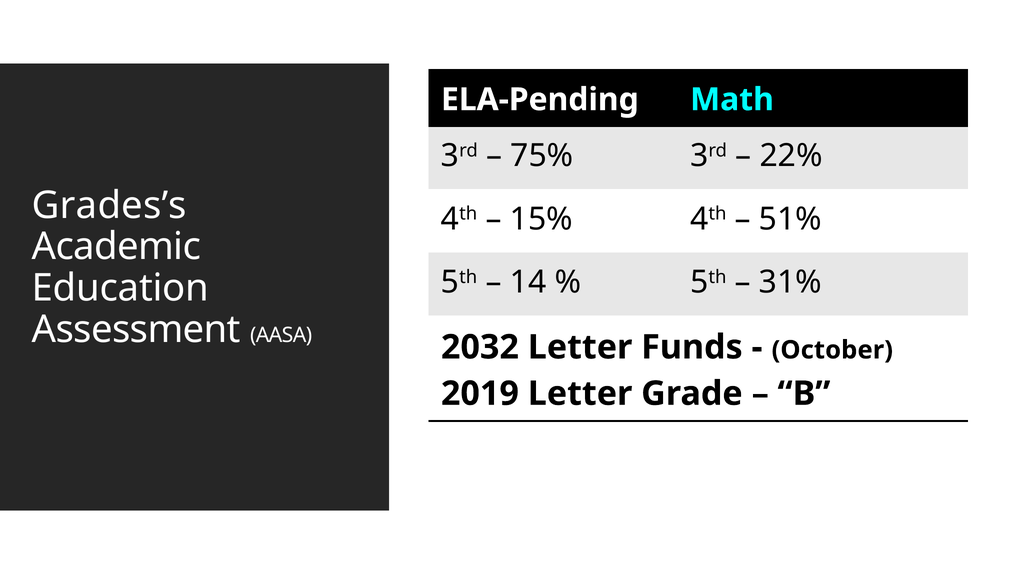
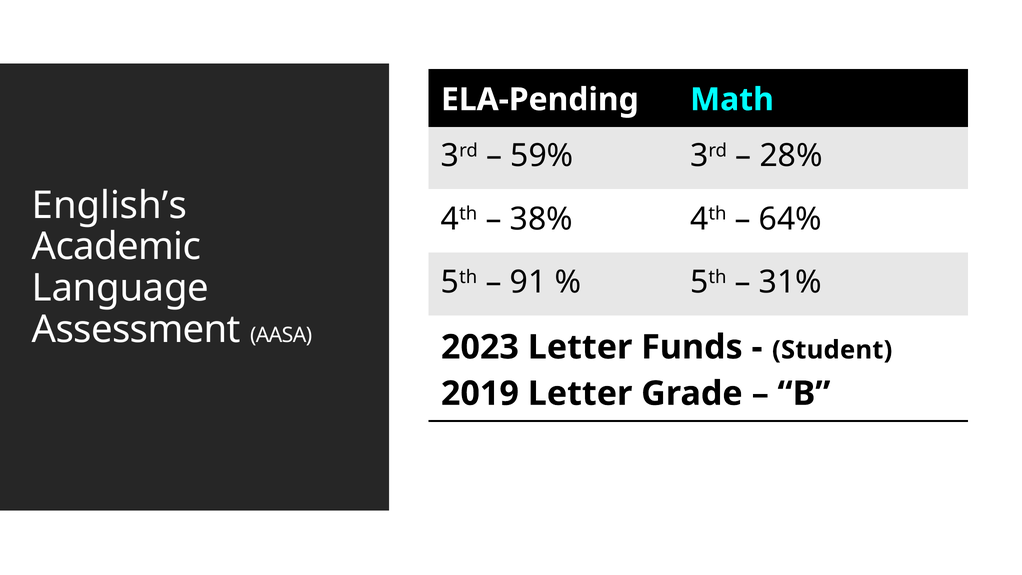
75%: 75% -> 59%
22%: 22% -> 28%
Grades’s: Grades’s -> English’s
15%: 15% -> 38%
51%: 51% -> 64%
14: 14 -> 91
Education: Education -> Language
2032: 2032 -> 2023
October: October -> Student
